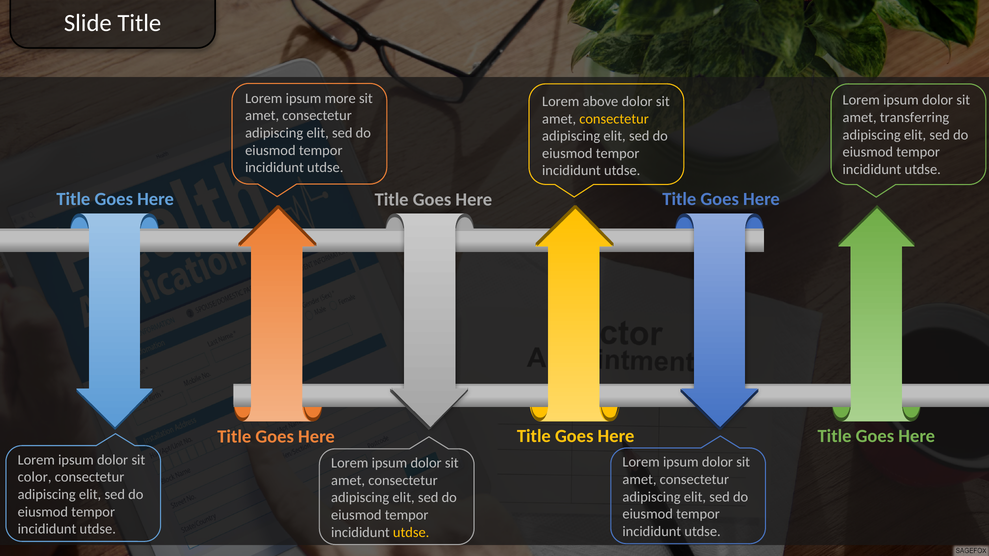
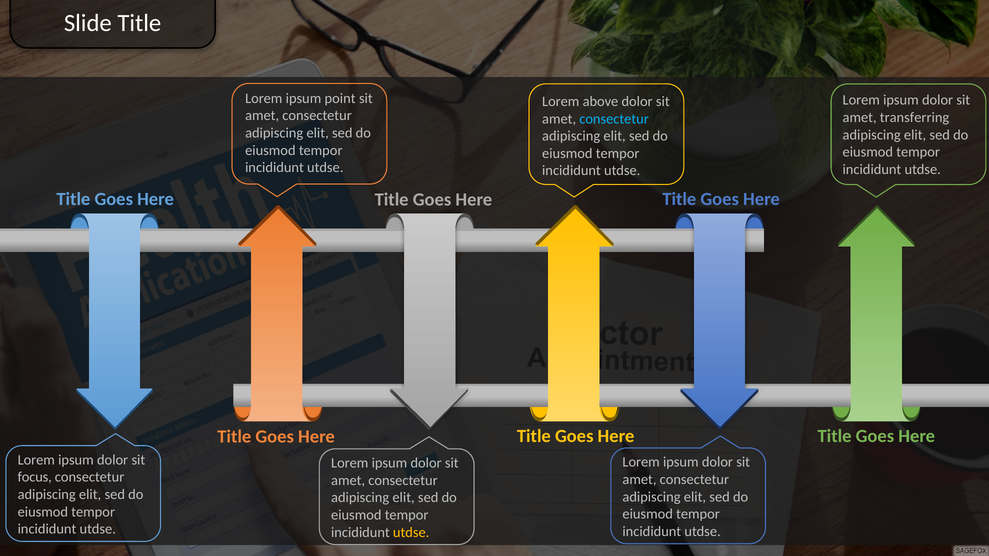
more: more -> point
consectetur at (614, 119) colour: yellow -> light blue
color: color -> focus
